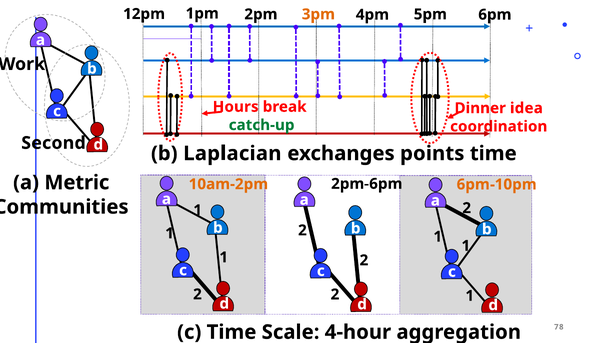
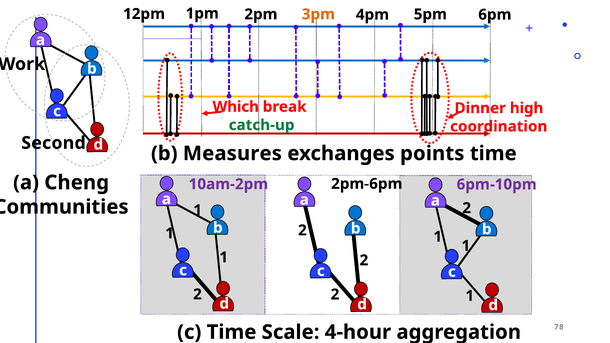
Hours: Hours -> Which
idea: idea -> high
Laplacian: Laplacian -> Measures
Metric: Metric -> Cheng
10am-2pm colour: orange -> purple
6pm-10pm colour: orange -> purple
